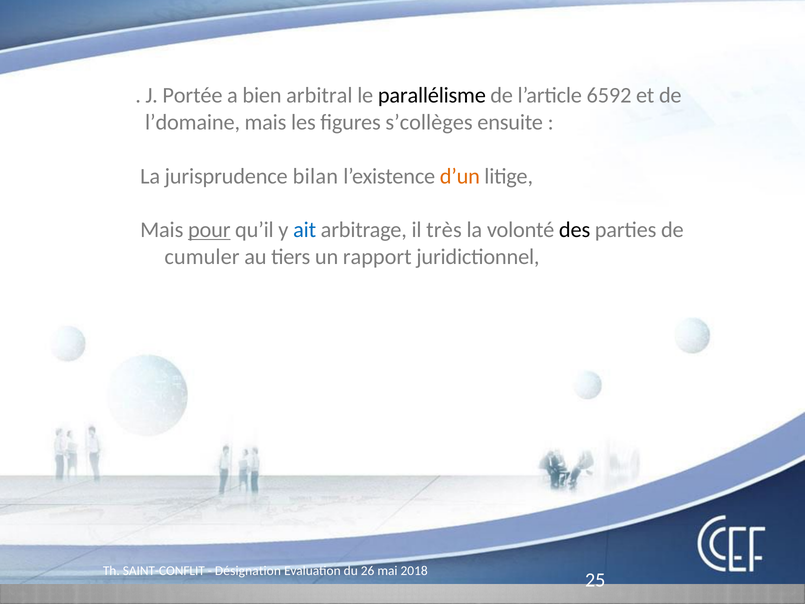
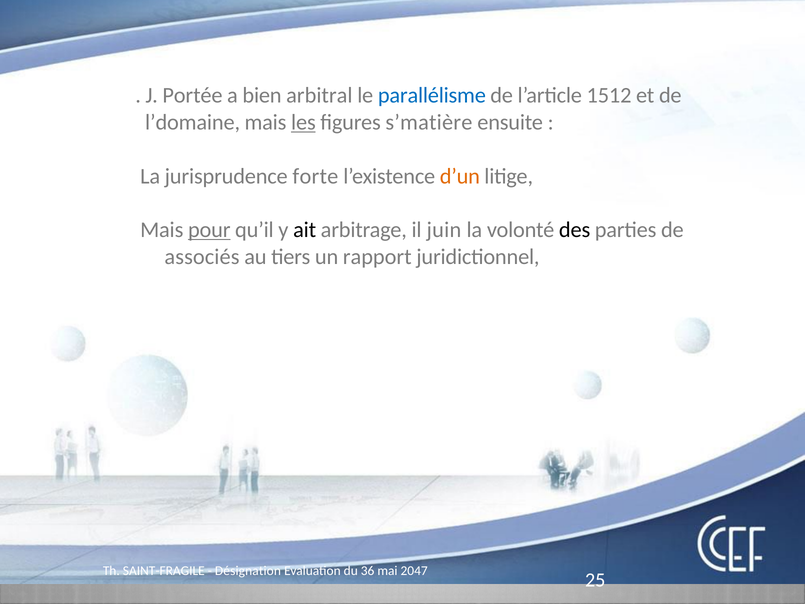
parallélisme colour: black -> blue
6592: 6592 -> 1512
les underline: none -> present
s’collèges: s’collèges -> s’matière
bilan: bilan -> forte
ait colour: blue -> black
très: très -> juin
cumuler: cumuler -> associés
SAINT-CONFLIT: SAINT-CONFLIT -> SAINT-FRAGILE
26: 26 -> 36
2018: 2018 -> 2047
